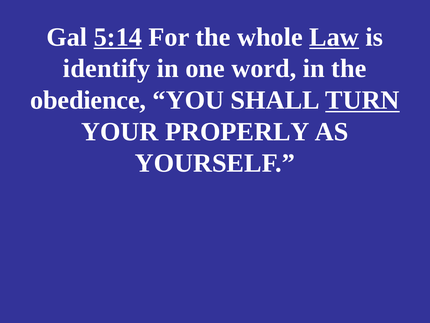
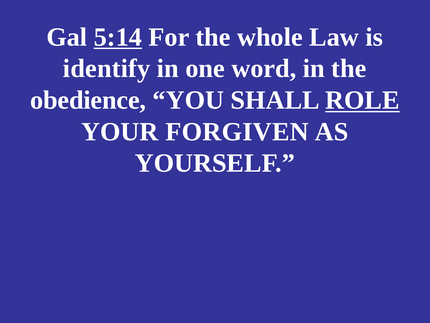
Law underline: present -> none
TURN: TURN -> ROLE
PROPERLY: PROPERLY -> FORGIVEN
